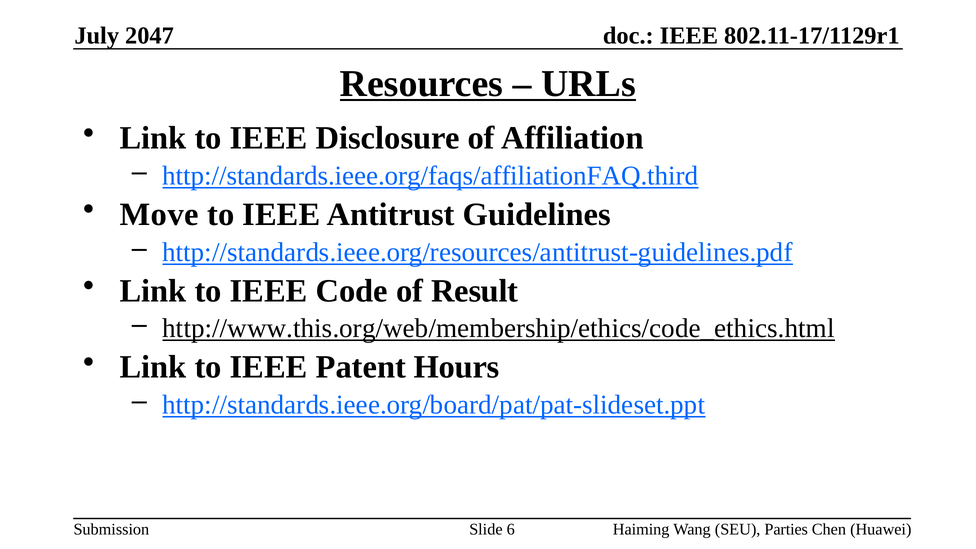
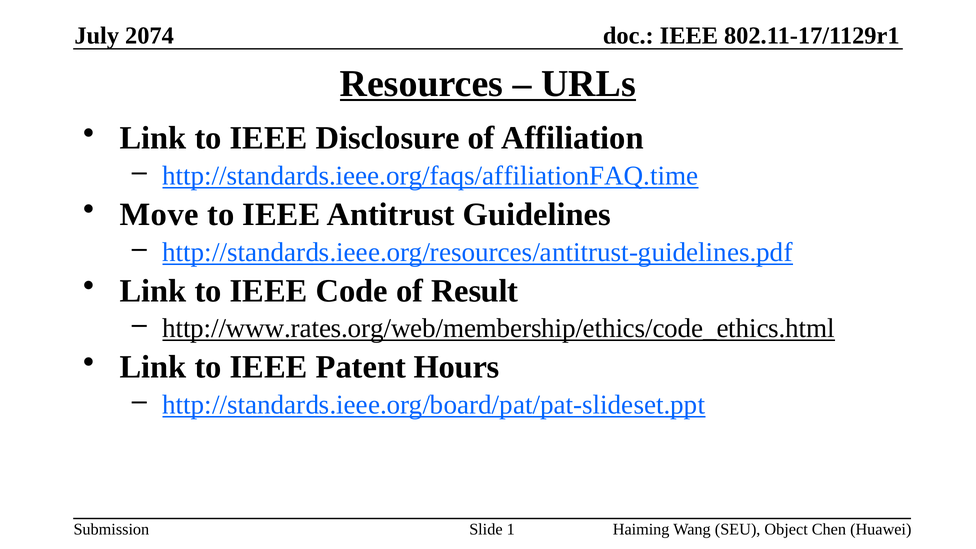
2047: 2047 -> 2074
http://standards.ieee.org/faqs/affiliationFAQ.third: http://standards.ieee.org/faqs/affiliationFAQ.third -> http://standards.ieee.org/faqs/affiliationFAQ.time
http://www.this.org/web/membership/ethics/code_ethics.html: http://www.this.org/web/membership/ethics/code_ethics.html -> http://www.rates.org/web/membership/ethics/code_ethics.html
6: 6 -> 1
Parties: Parties -> Object
